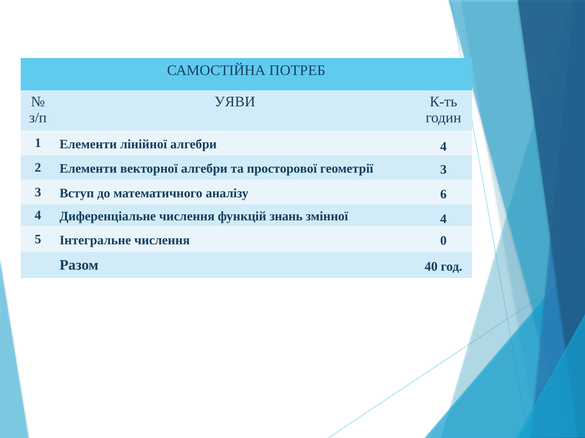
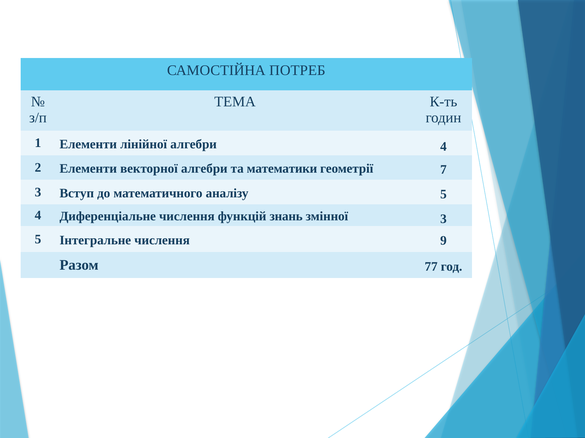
УЯВИ: УЯВИ -> ТЕМА
просторової: просторової -> математики
геометрії 3: 3 -> 7
аналізу 6: 6 -> 5
змінної 4: 4 -> 3
0: 0 -> 9
40: 40 -> 77
